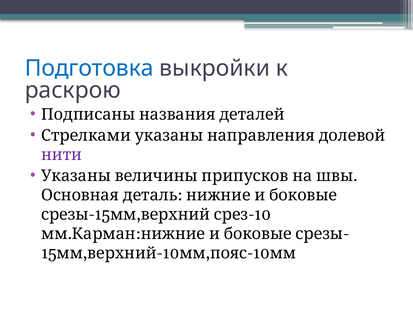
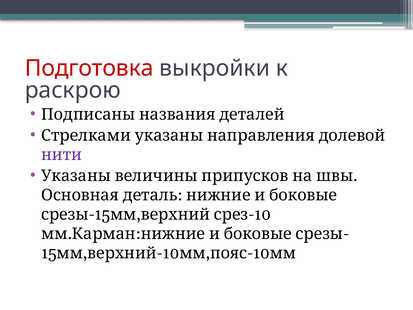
Подготовка colour: blue -> red
